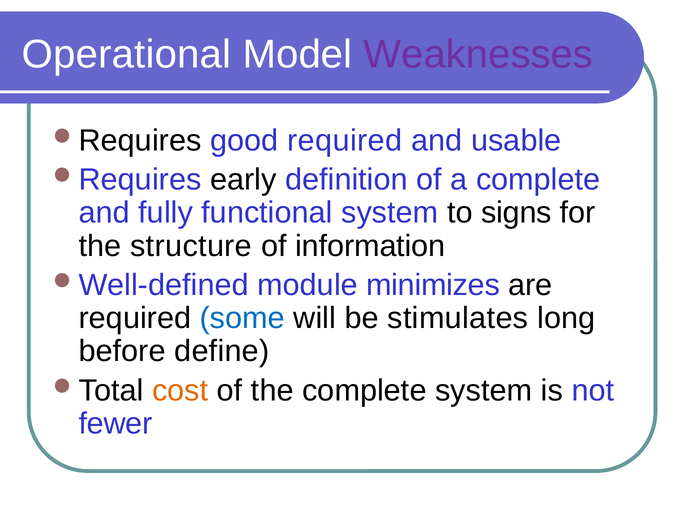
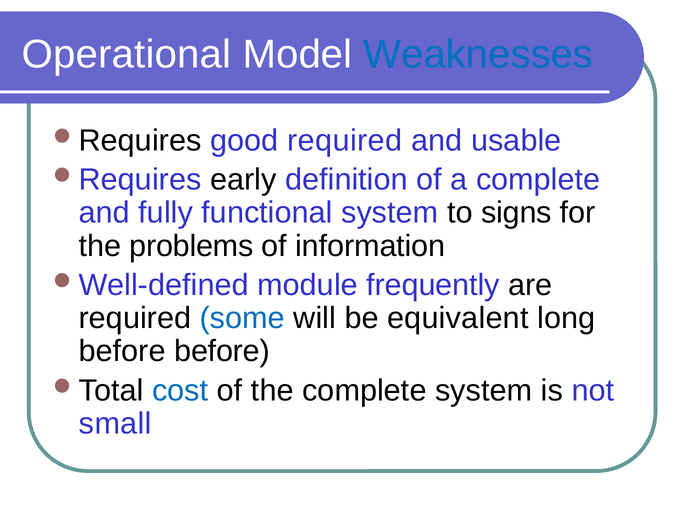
Weaknesses colour: purple -> blue
structure: structure -> problems
minimizes: minimizes -> frequently
stimulates: stimulates -> equivalent
before define: define -> before
cost colour: orange -> blue
fewer: fewer -> small
